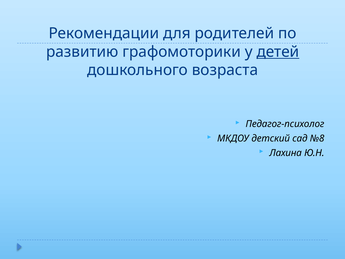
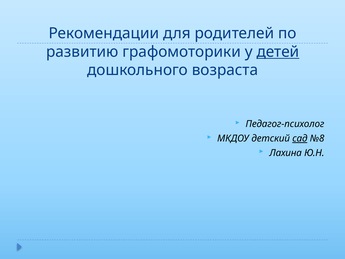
сад underline: none -> present
